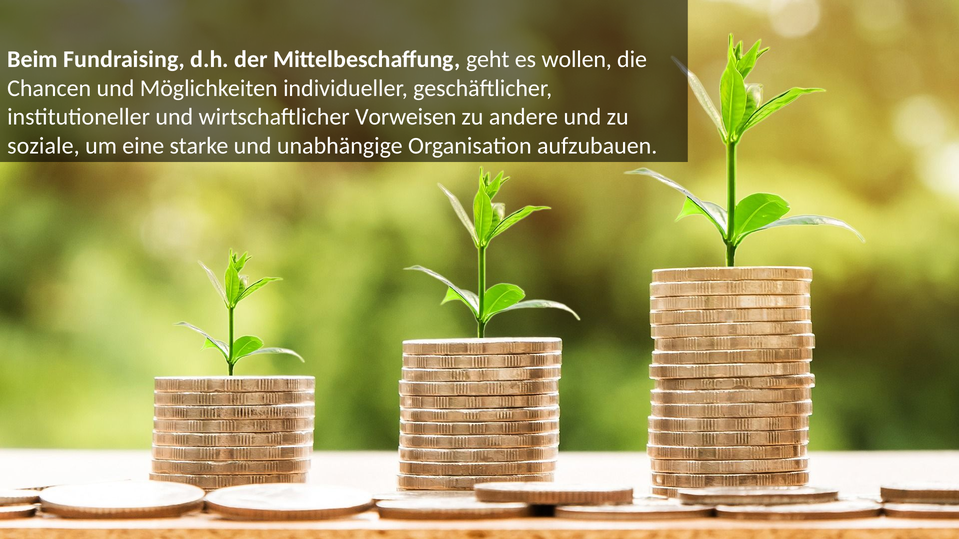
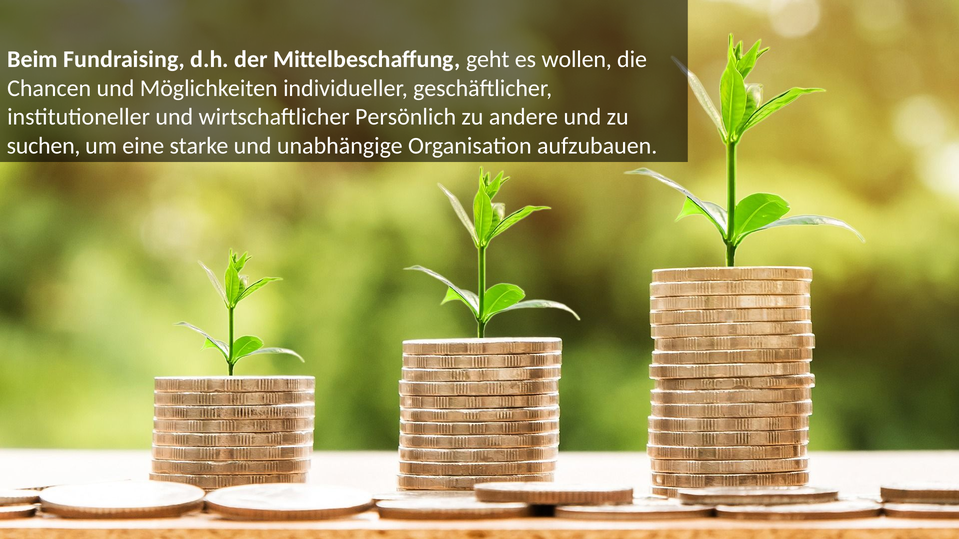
Vorweisen: Vorweisen -> Persönlich
soziale: soziale -> suchen
